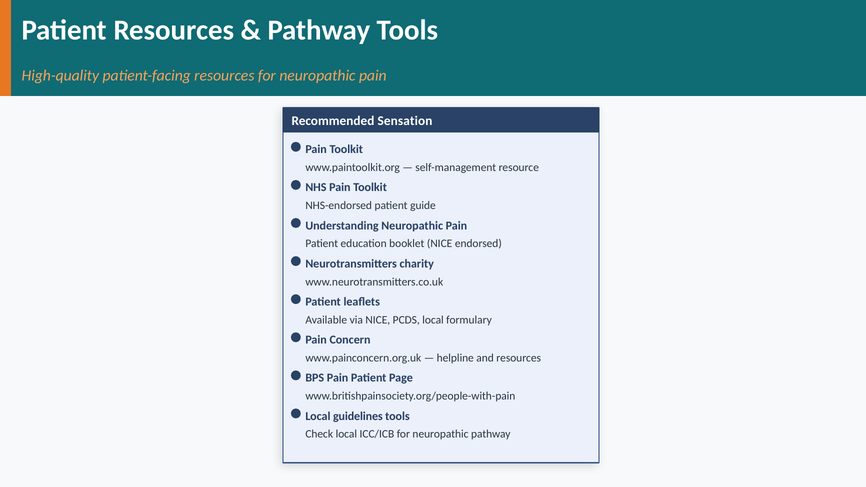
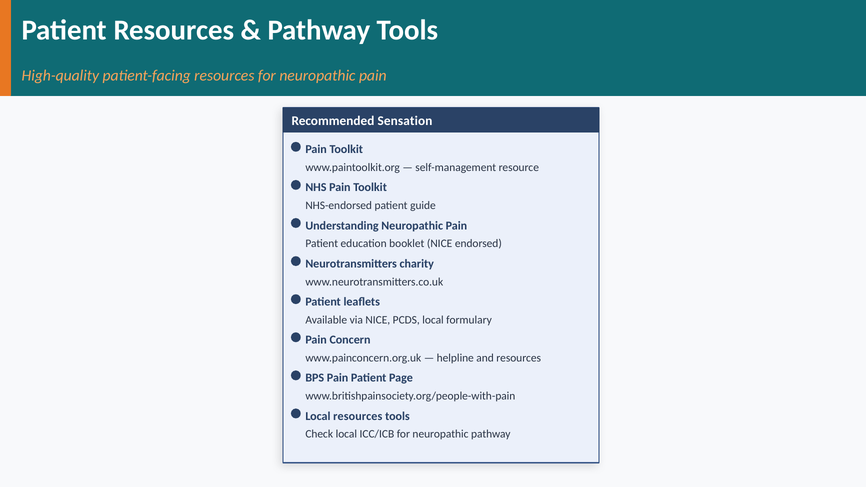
Local guidelines: guidelines -> resources
